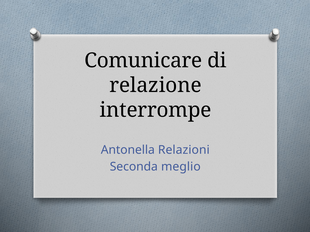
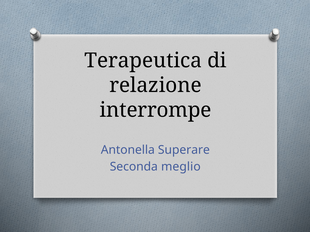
Comunicare: Comunicare -> Terapeutica
Relazioni: Relazioni -> Superare
